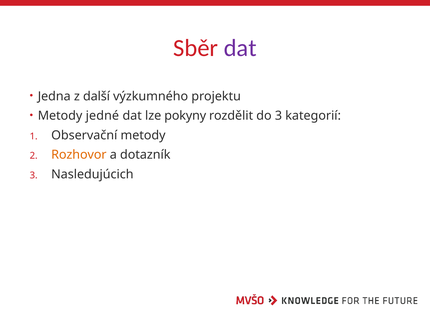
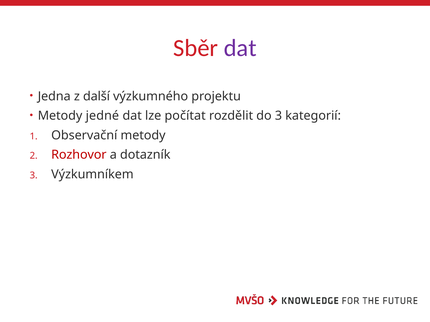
pokyny: pokyny -> počítat
Rozhovor colour: orange -> red
Nasledujúcich: Nasledujúcich -> Výzkumníkem
